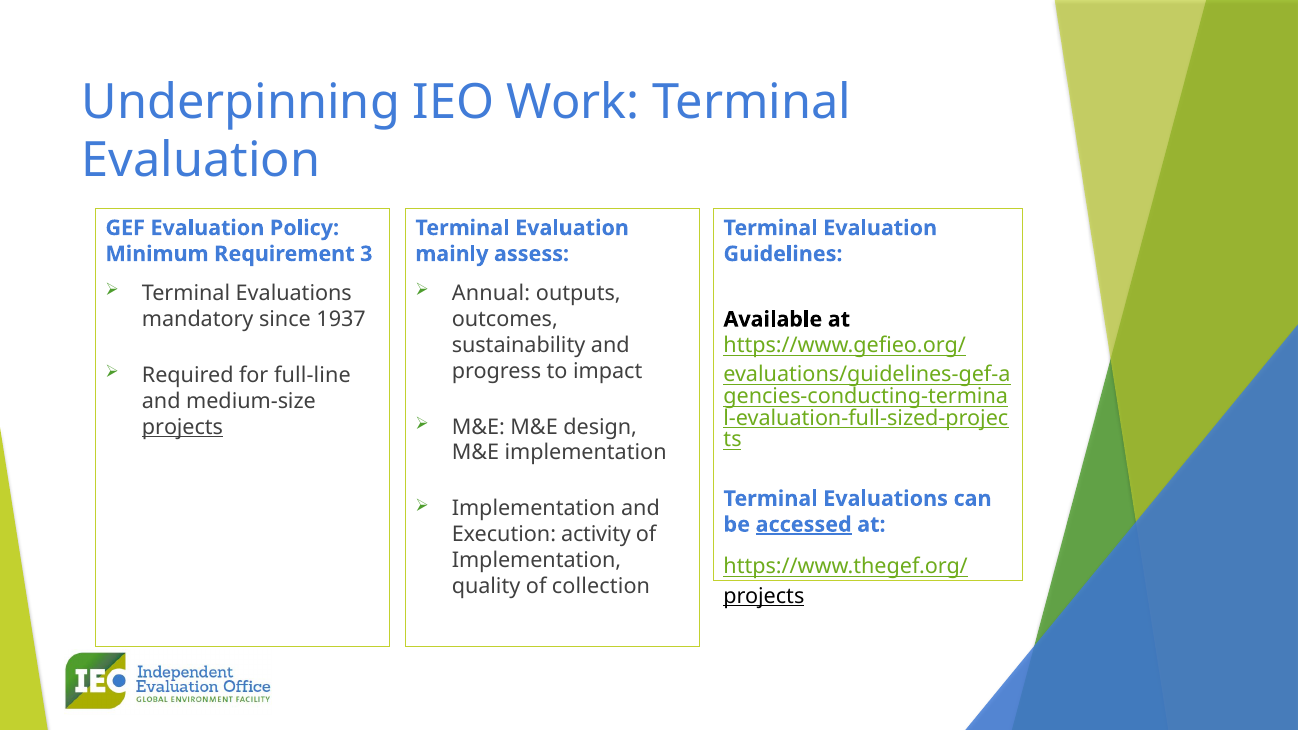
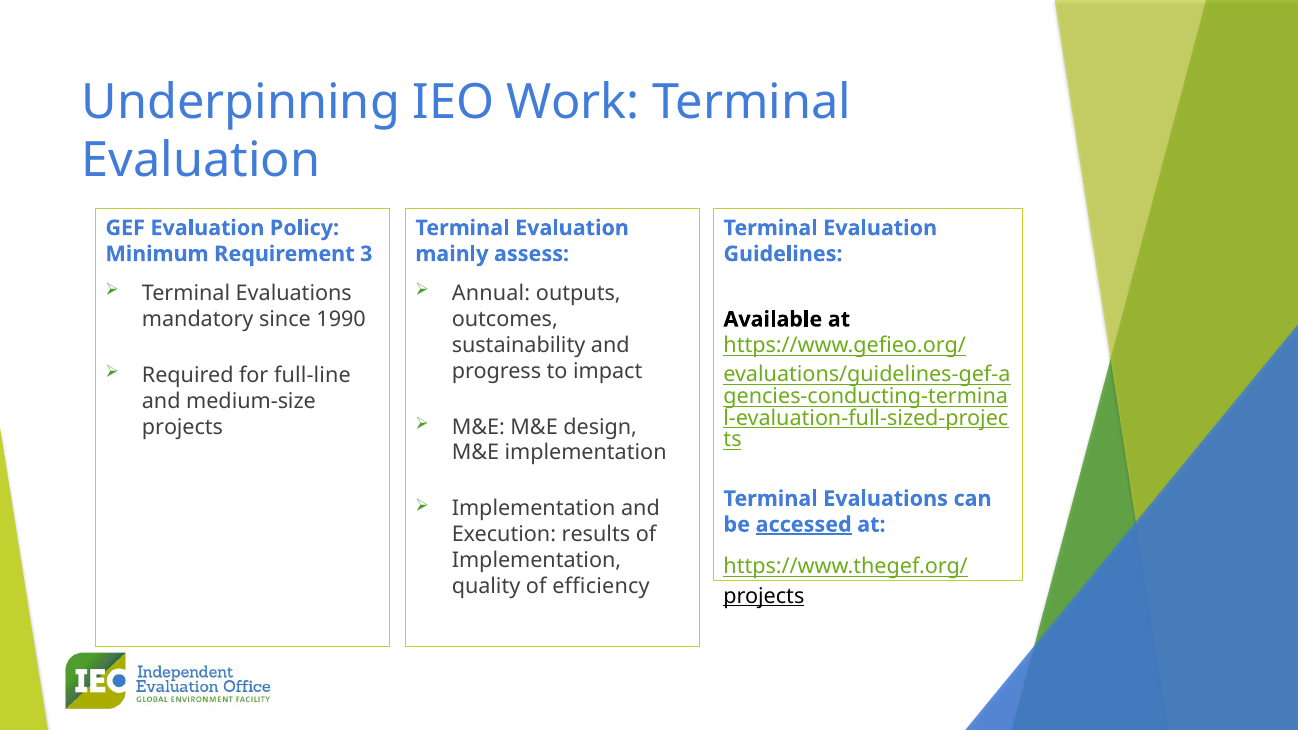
1937: 1937 -> 1990
projects at (182, 427) underline: present -> none
activity: activity -> results
collection: collection -> efficiency
